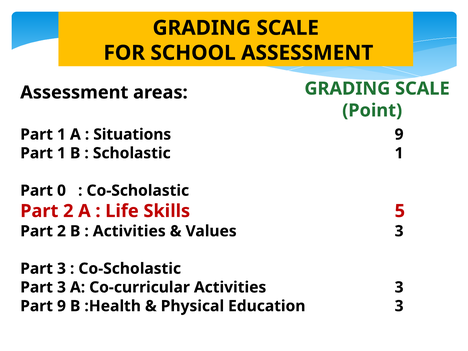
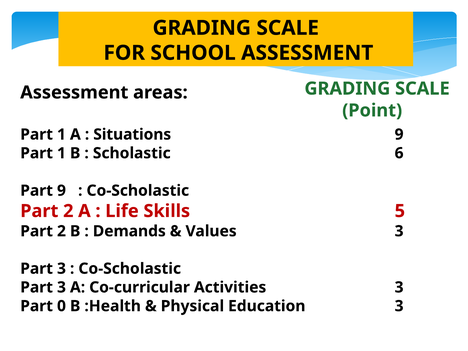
Scholastic 1: 1 -> 6
Part 0: 0 -> 9
Activities at (129, 231): Activities -> Demands
Part 9: 9 -> 0
